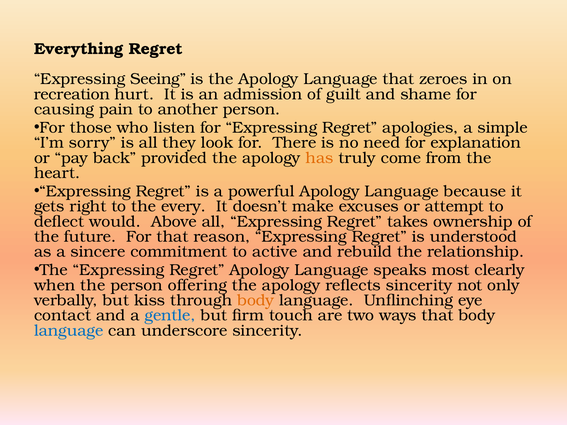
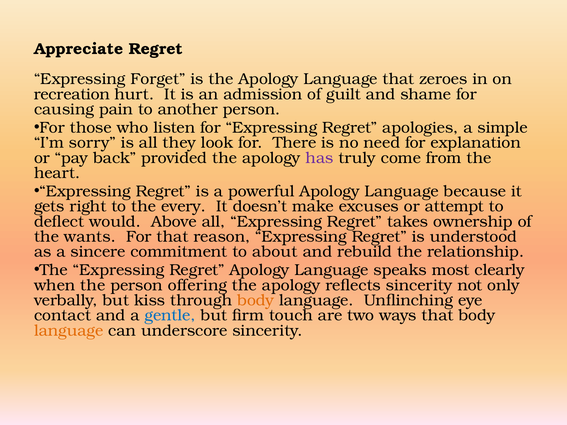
Everything: Everything -> Appreciate
Seeing: Seeing -> Forget
has colour: orange -> purple
future: future -> wants
active: active -> about
language at (69, 331) colour: blue -> orange
